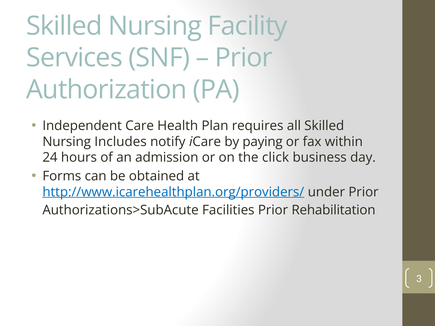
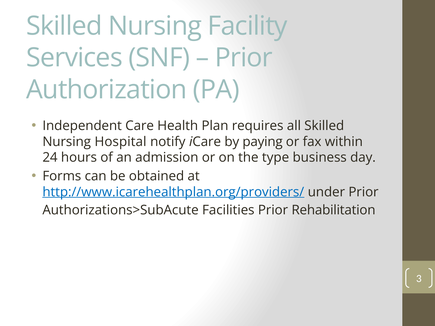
Includes: Includes -> Hospital
click: click -> type
